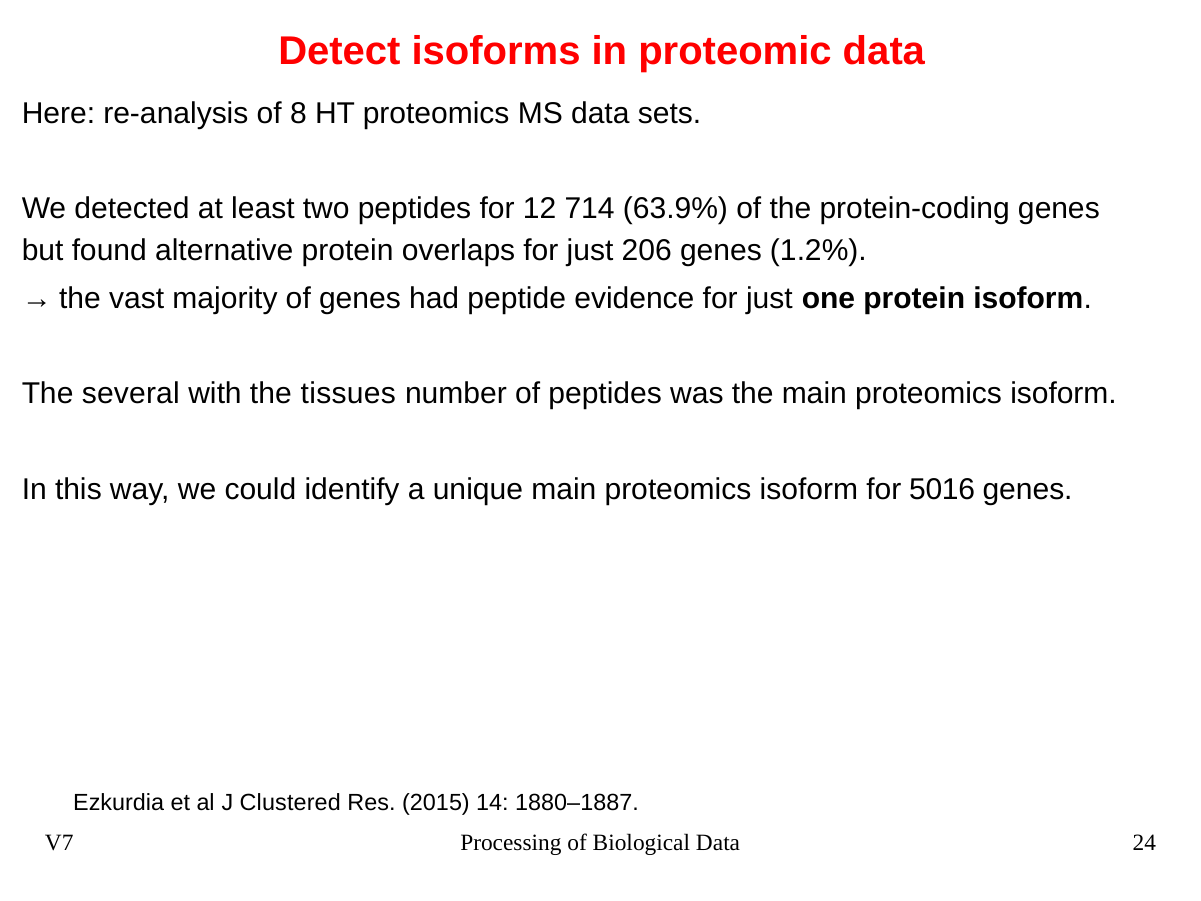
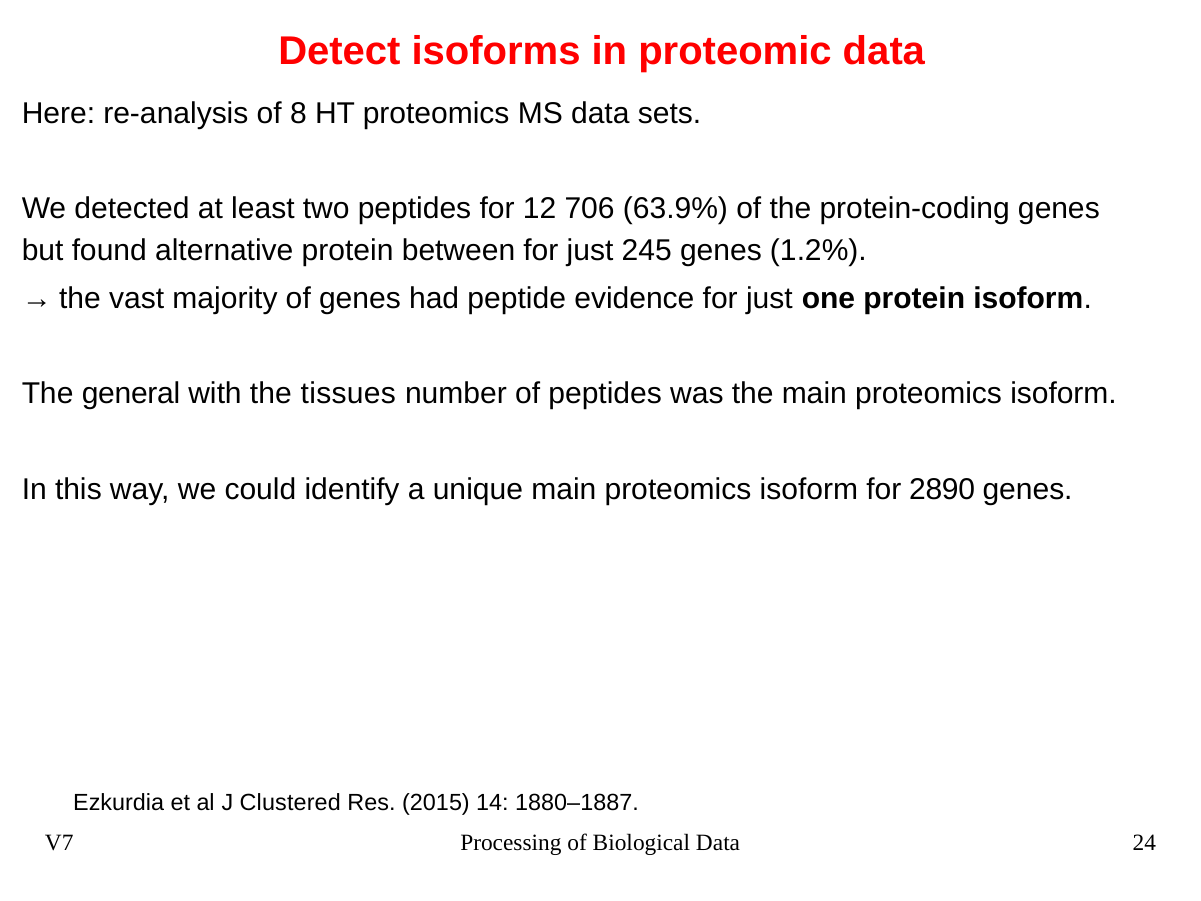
714: 714 -> 706
overlaps: overlaps -> between
206: 206 -> 245
several: several -> general
5016: 5016 -> 2890
